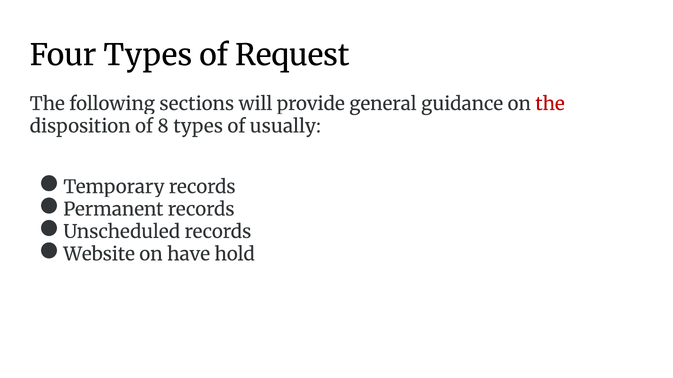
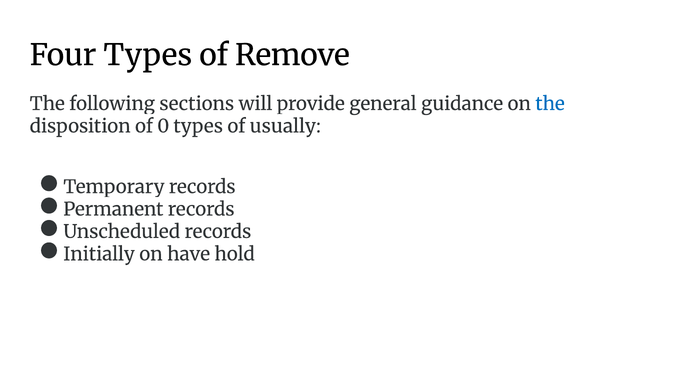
Request: Request -> Remove
the at (550, 104) colour: red -> blue
8: 8 -> 0
Website: Website -> Initially
